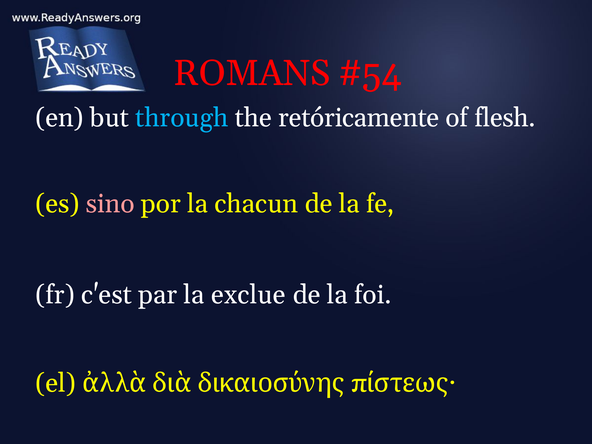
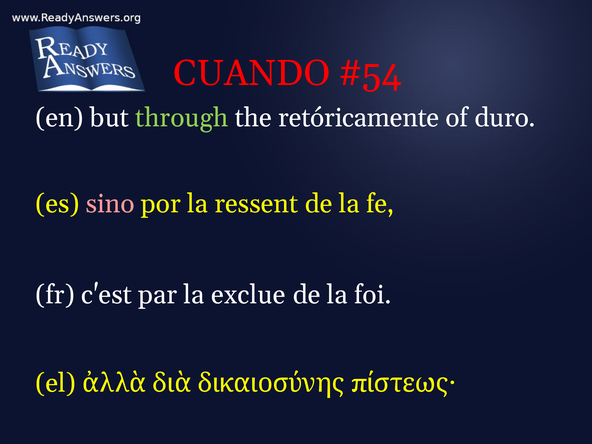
ROMANS: ROMANS -> CUANDO
through colour: light blue -> light green
flesh: flesh -> duro
chacun: chacun -> ressent
